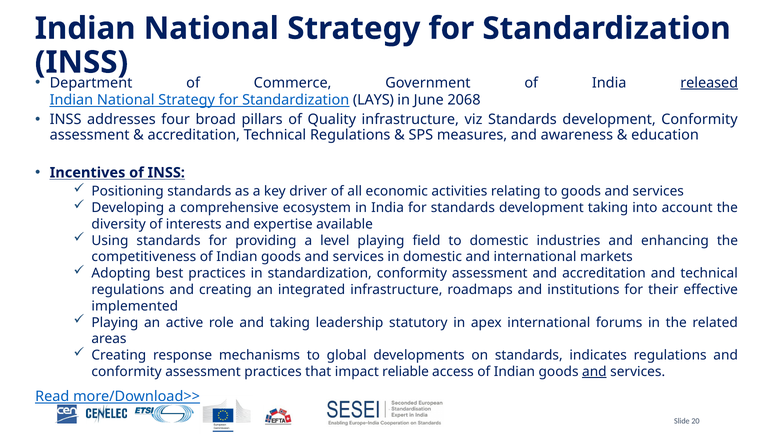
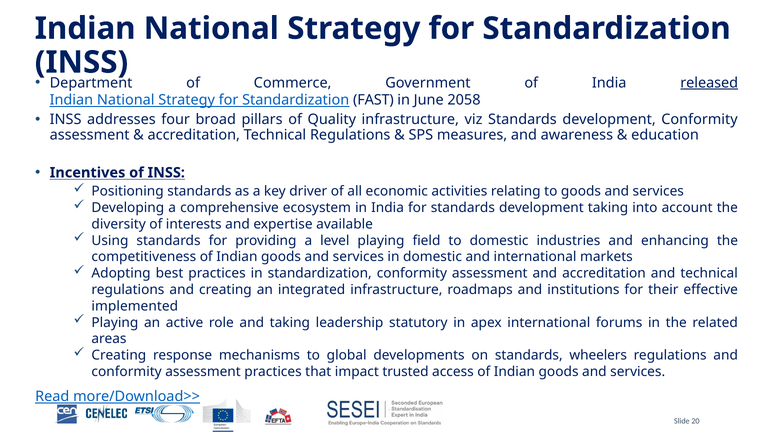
LAYS: LAYS -> FAST
2068: 2068 -> 2058
indicates: indicates -> wheelers
reliable: reliable -> trusted
and at (594, 372) underline: present -> none
